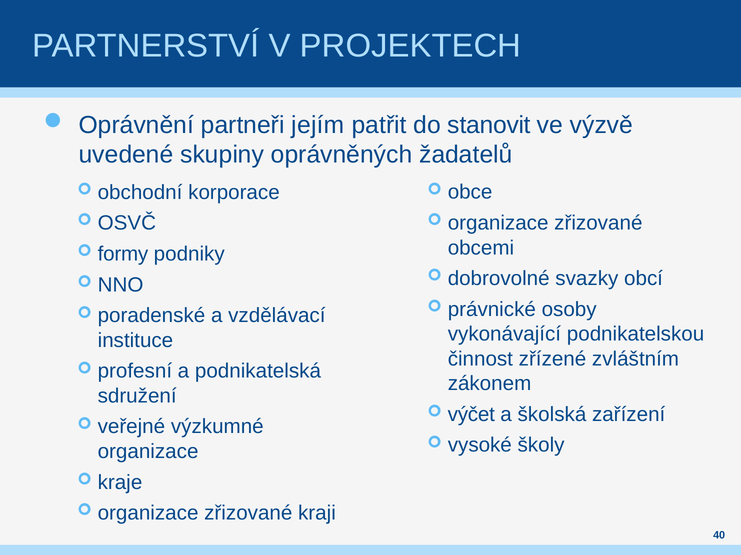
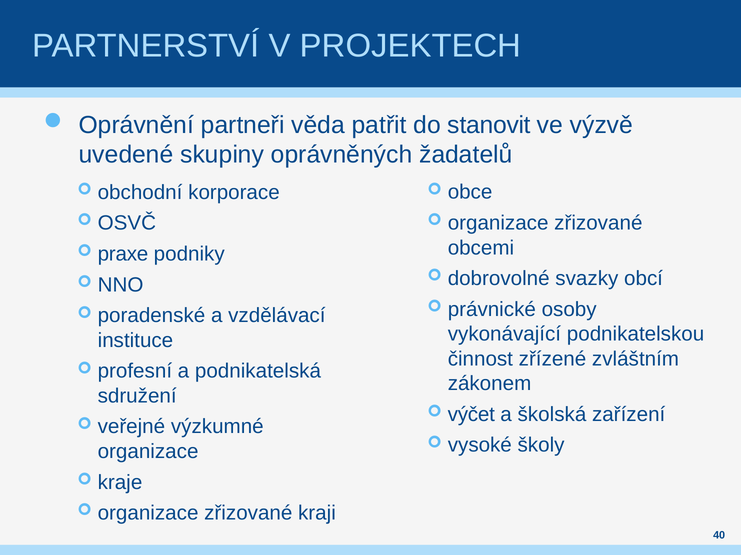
jejím: jejím -> věda
formy: formy -> praxe
